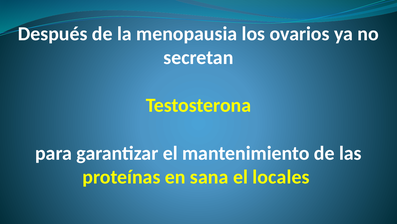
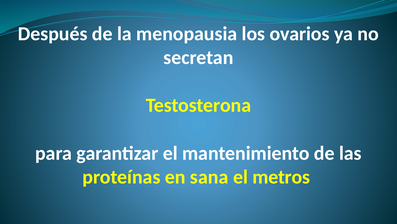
locales: locales -> metros
